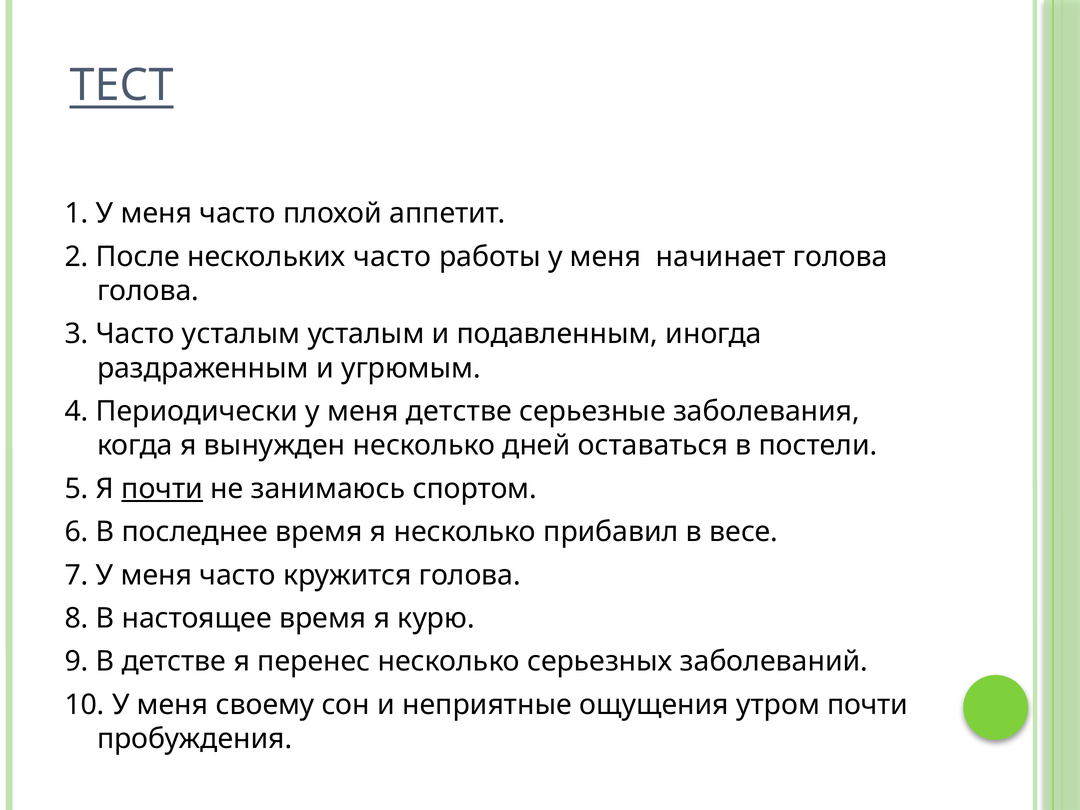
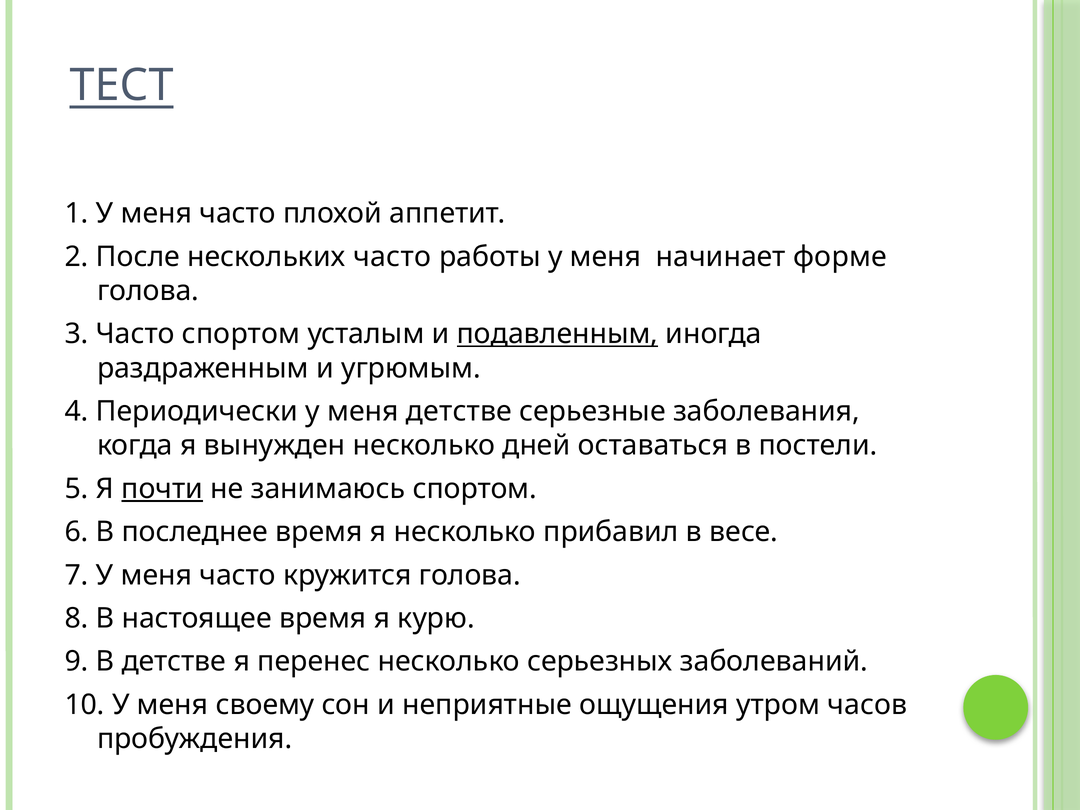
начинает голова: голова -> форме
Часто усталым: усталым -> спортом
подавленным underline: none -> present
утром почти: почти -> часов
